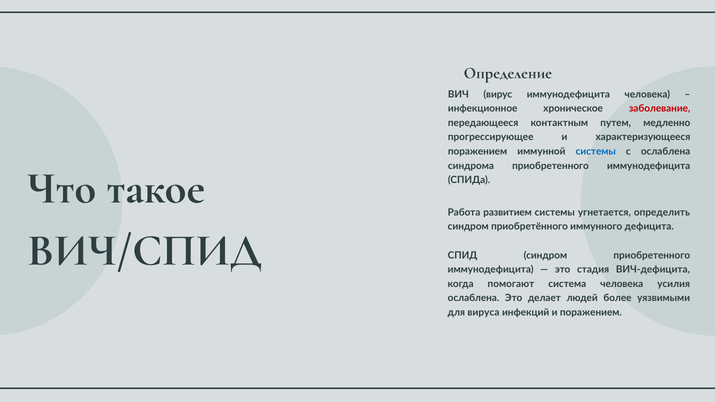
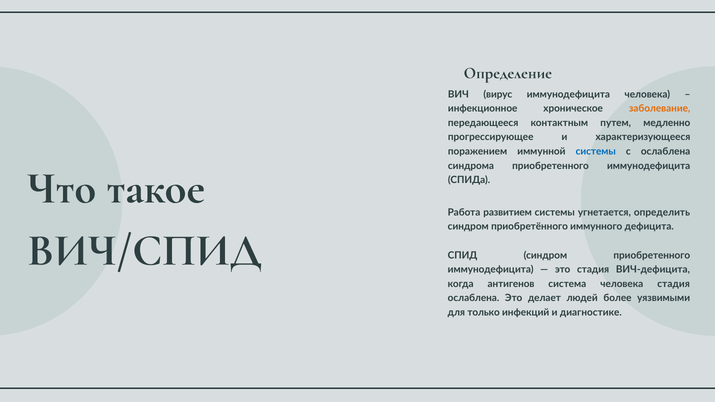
заболевание colour: red -> orange
помогают: помогают -> антигенов
человека усилия: усилия -> стадия
вируса: вируса -> только
и поражением: поражением -> диагностике
